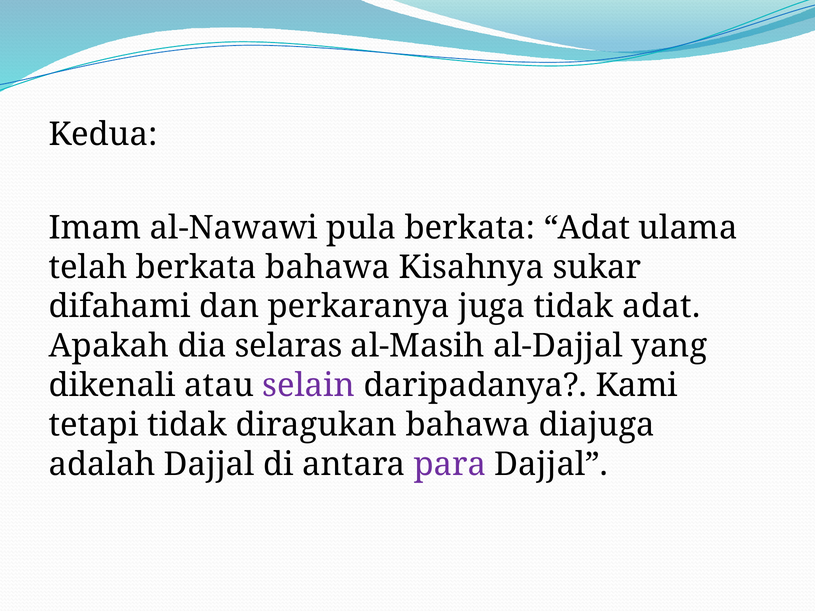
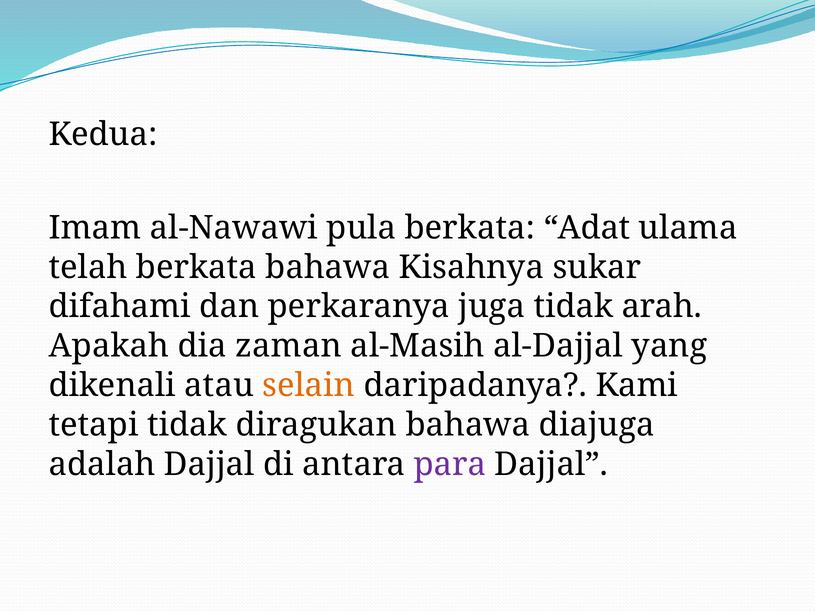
tidak adat: adat -> arah
selaras: selaras -> zaman
selain colour: purple -> orange
